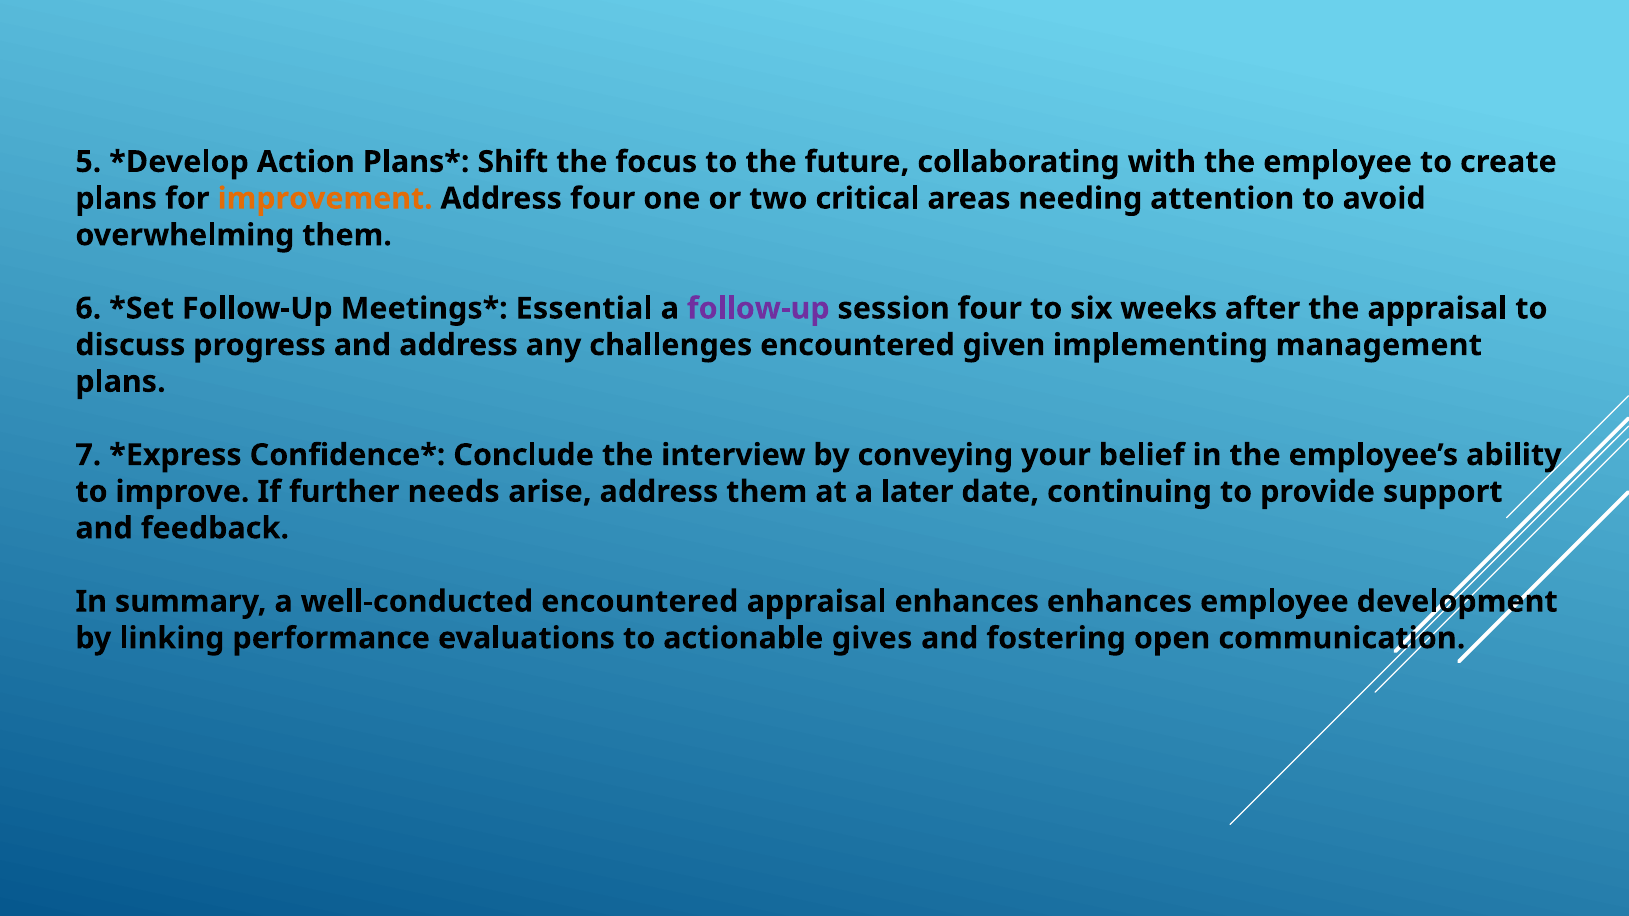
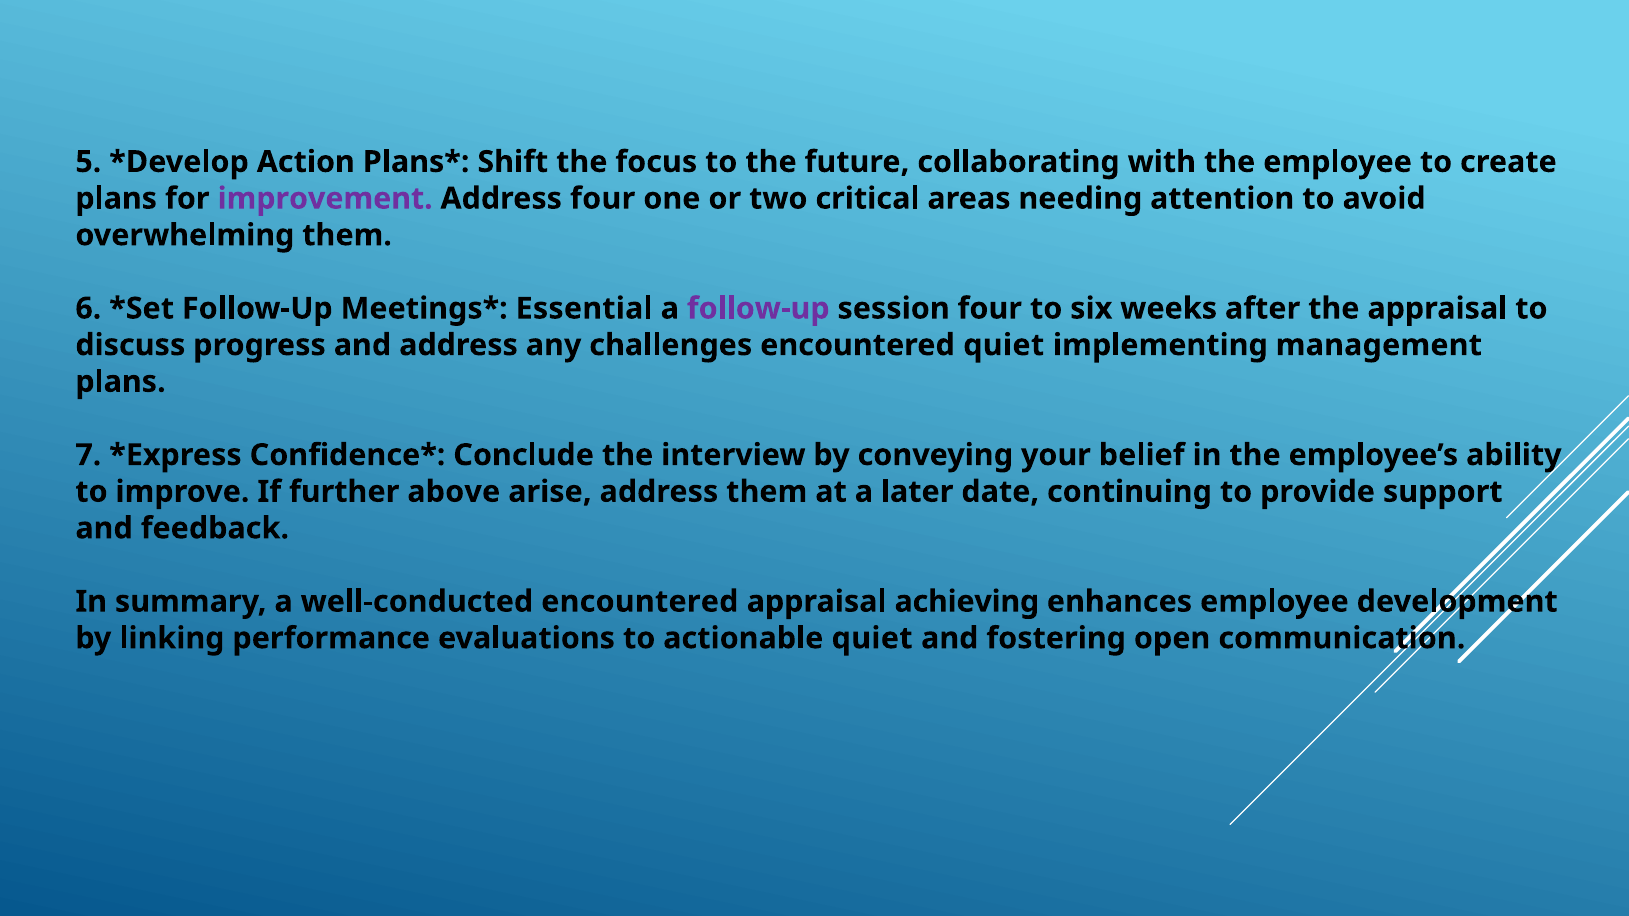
improvement colour: orange -> purple
encountered given: given -> quiet
needs: needs -> above
appraisal enhances: enhances -> achieving
actionable gives: gives -> quiet
